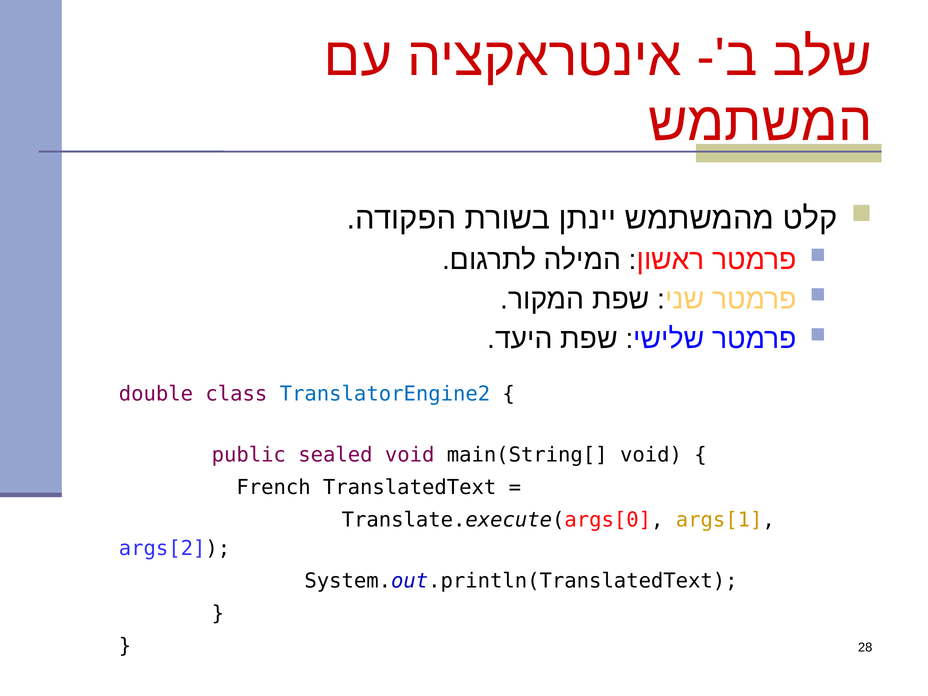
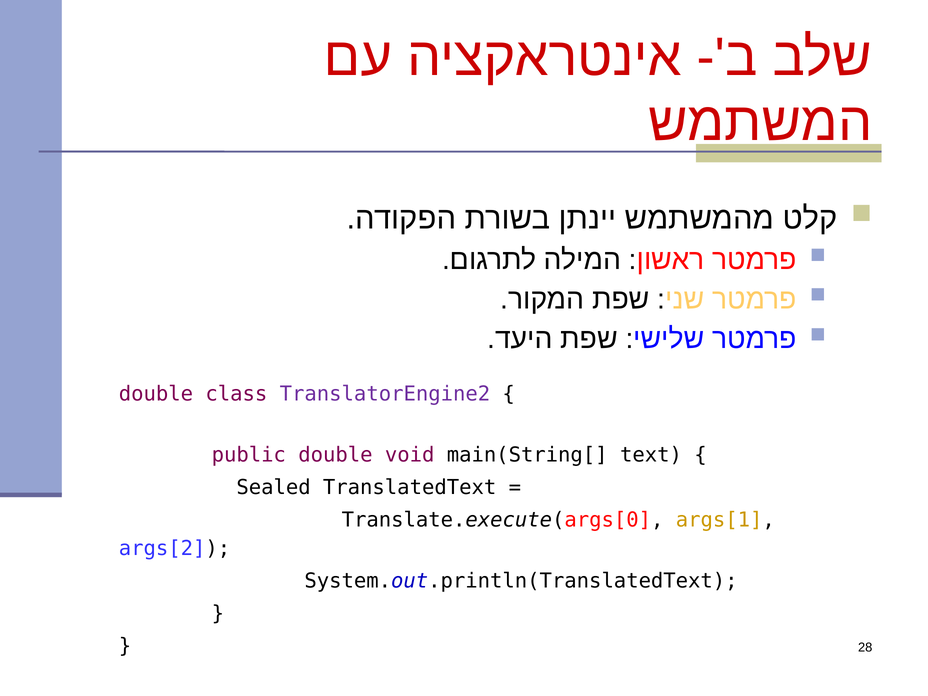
TranslatorEngine2 colour: blue -> purple
public sealed: sealed -> double
main(String[ void: void -> text
French: French -> Sealed
